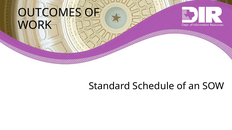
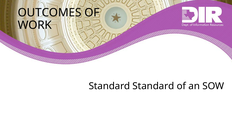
Standard Schedule: Schedule -> Standard
